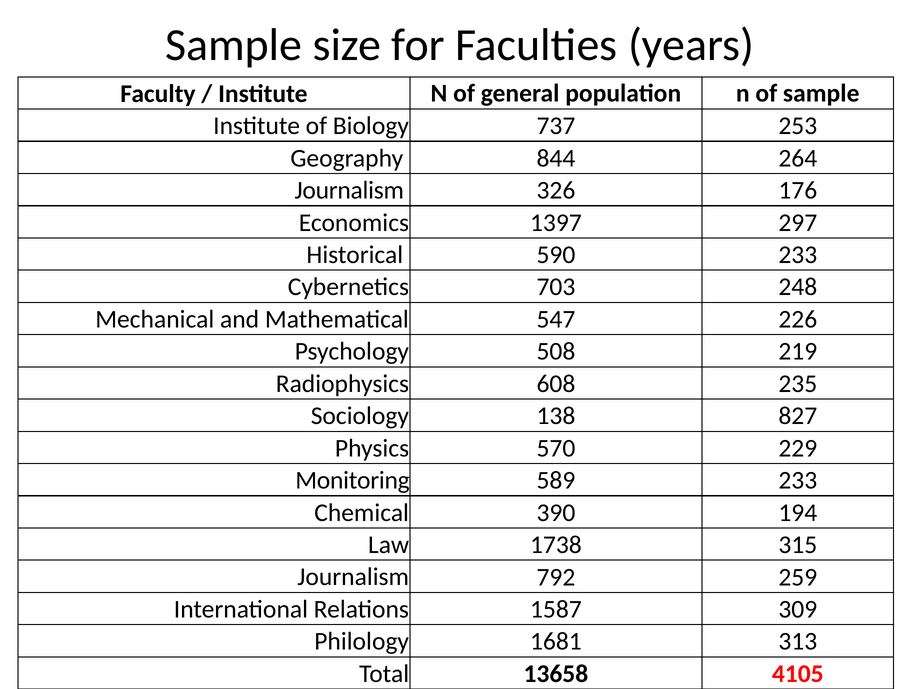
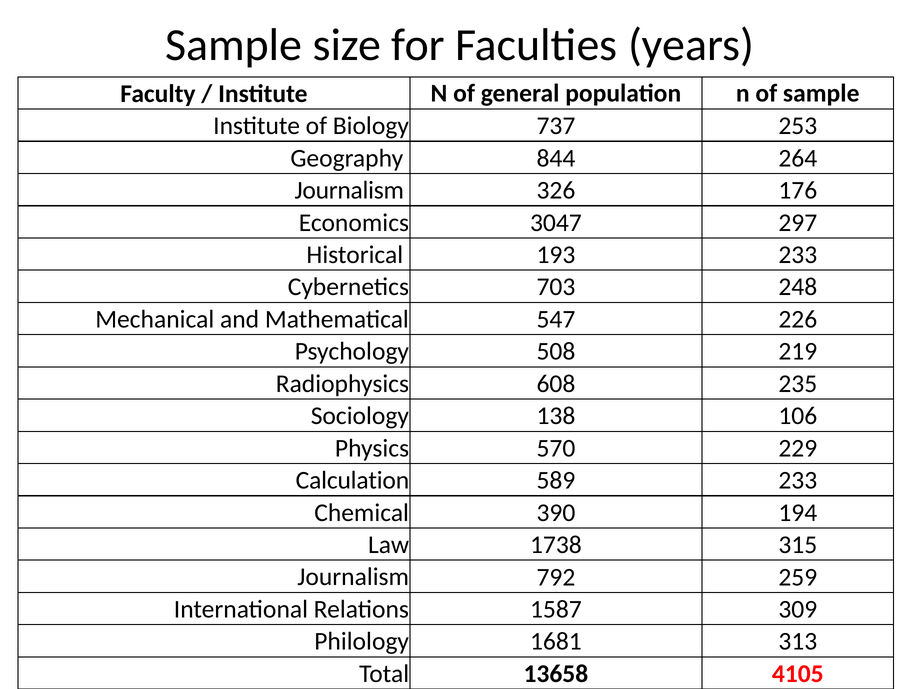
1397: 1397 -> 3047
590: 590 -> 193
827: 827 -> 106
Monitoring: Monitoring -> Calculation
